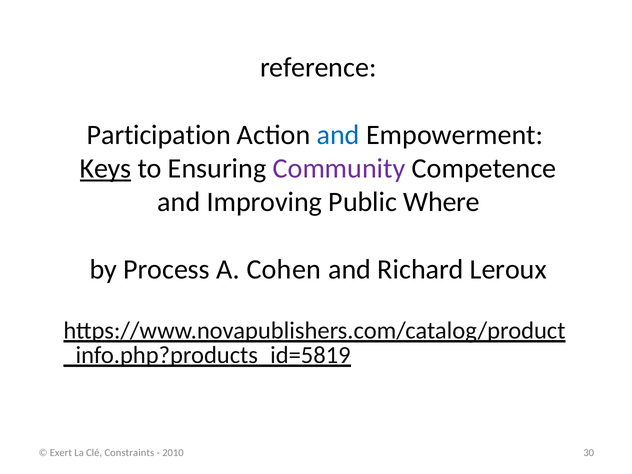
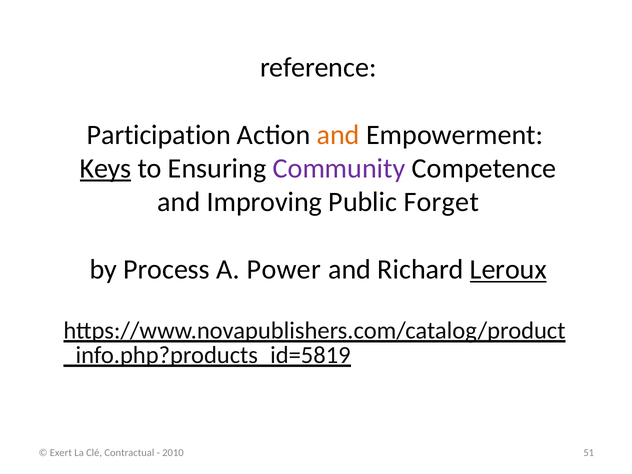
and at (338, 135) colour: blue -> orange
Where: Where -> Forget
Cohen: Cohen -> Power
Leroux underline: none -> present
Constraints: Constraints -> Contractual
30: 30 -> 51
